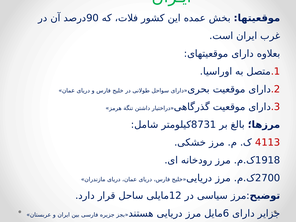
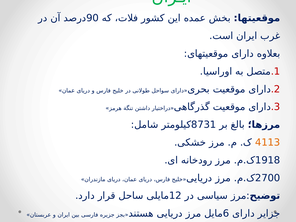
4113 colour: red -> orange
